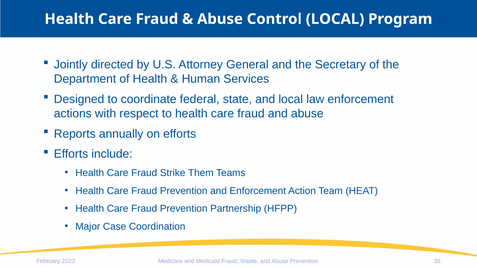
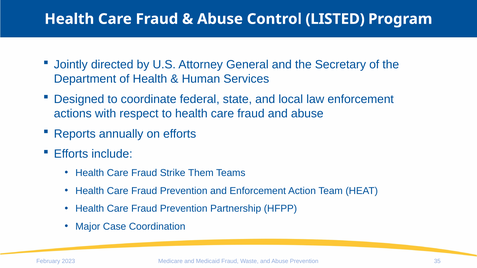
Control LOCAL: LOCAL -> LISTED
